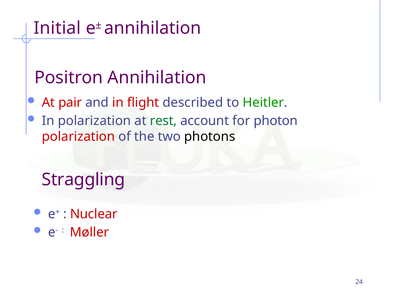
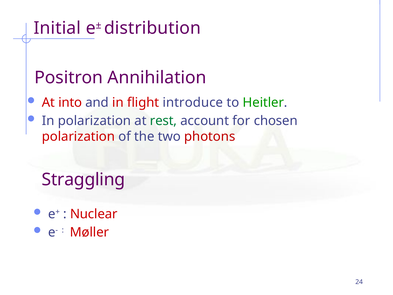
e± annihilation: annihilation -> distribution
pair: pair -> into
described: described -> introduce
photon: photon -> chosen
photons colour: black -> red
